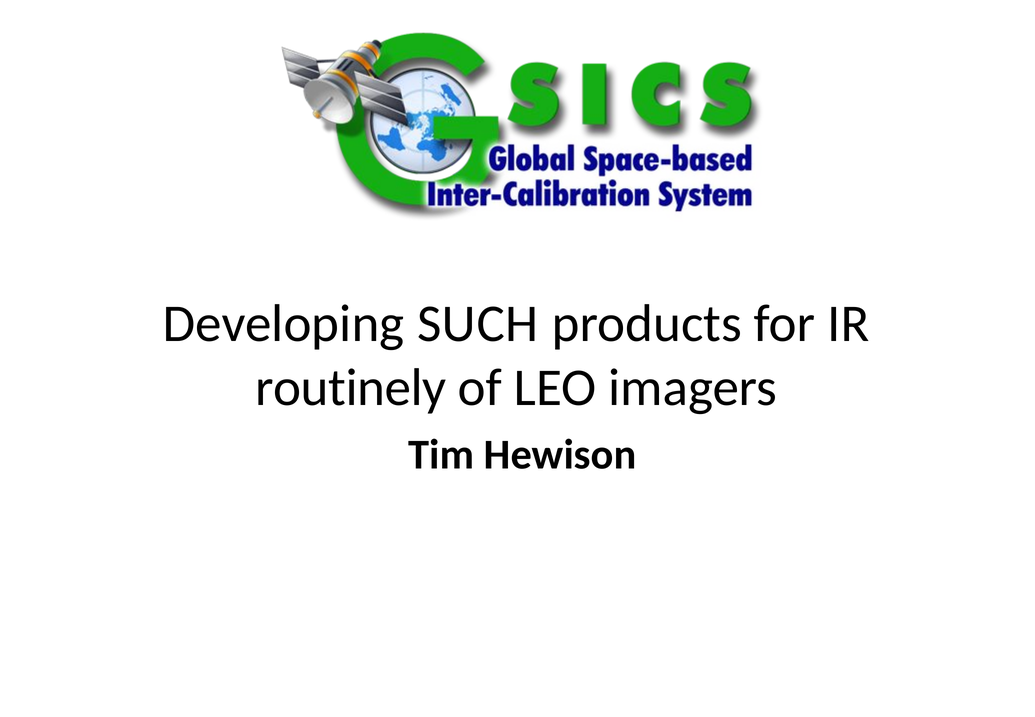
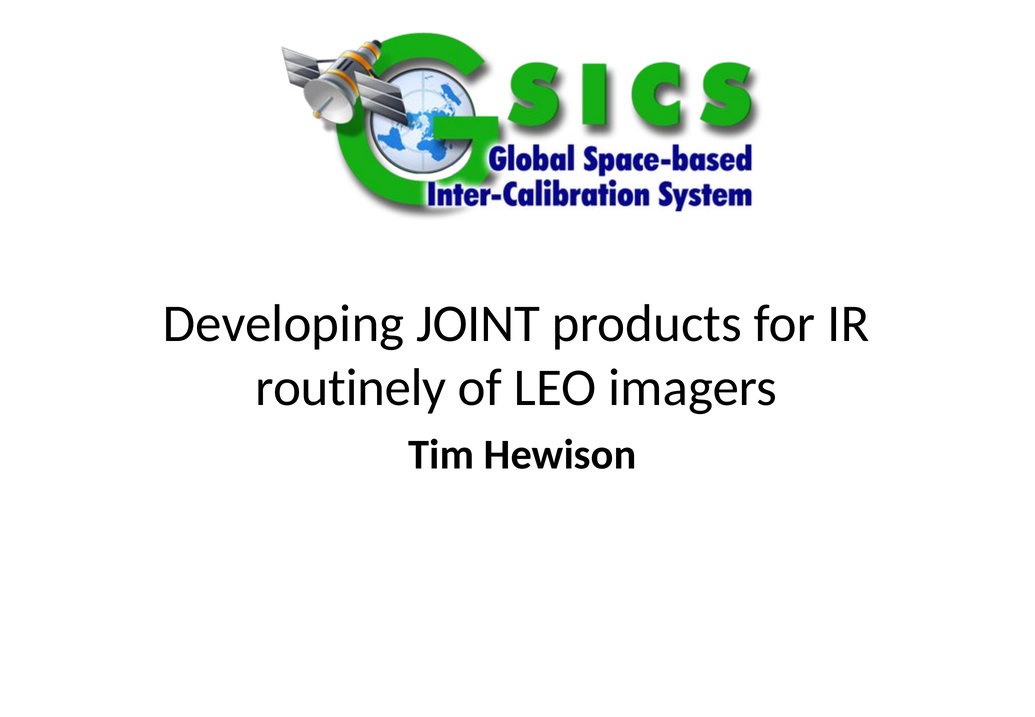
SUCH: SUCH -> JOINT
